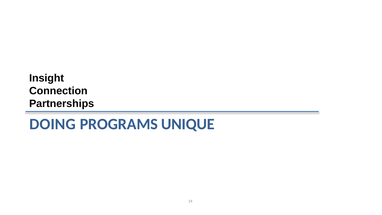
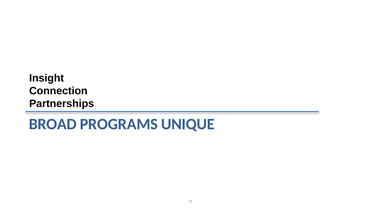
DOING: DOING -> BROAD
